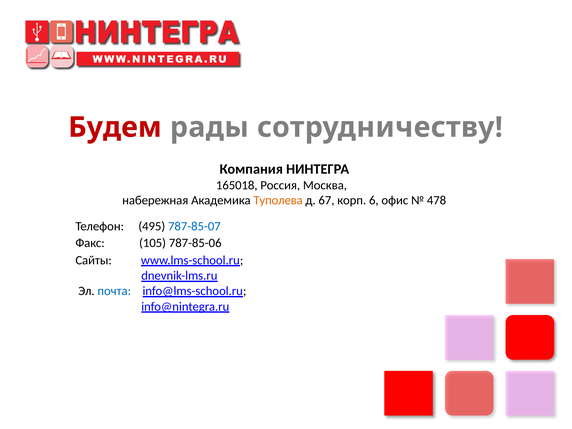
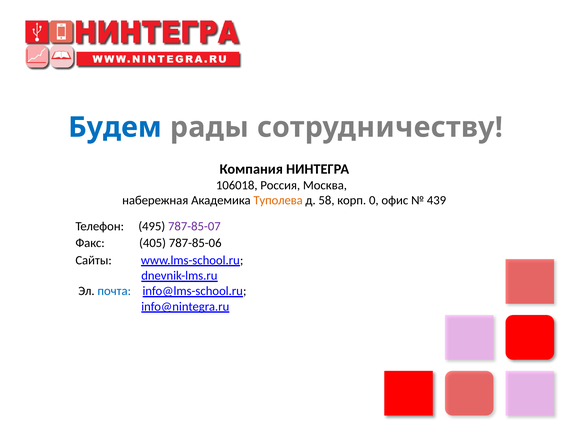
Будем colour: red -> blue
165018: 165018 -> 106018
67: 67 -> 58
6: 6 -> 0
478: 478 -> 439
787-85-07 colour: blue -> purple
105: 105 -> 405
